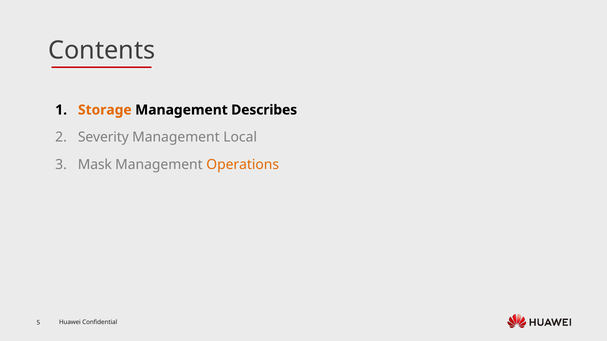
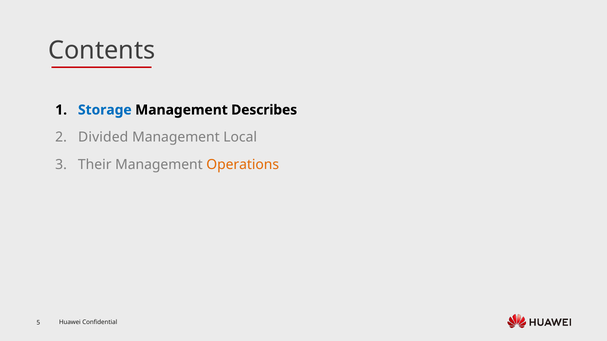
Storage colour: orange -> blue
Severity: Severity -> Divided
Mask: Mask -> Their
